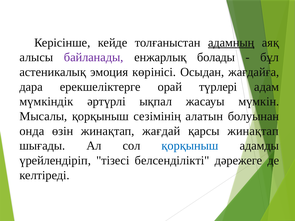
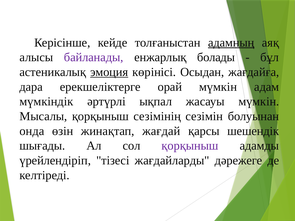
эмоция underline: none -> present
орай түрлерi: түрлерi -> мүмкiн
алатын: алатын -> сезiмiн
қарсы жинақтап: жинақтап -> шешендiк
қорқыныш at (190, 146) colour: blue -> purple
белсендiлiктi: белсендiлiктi -> жағдайларды
